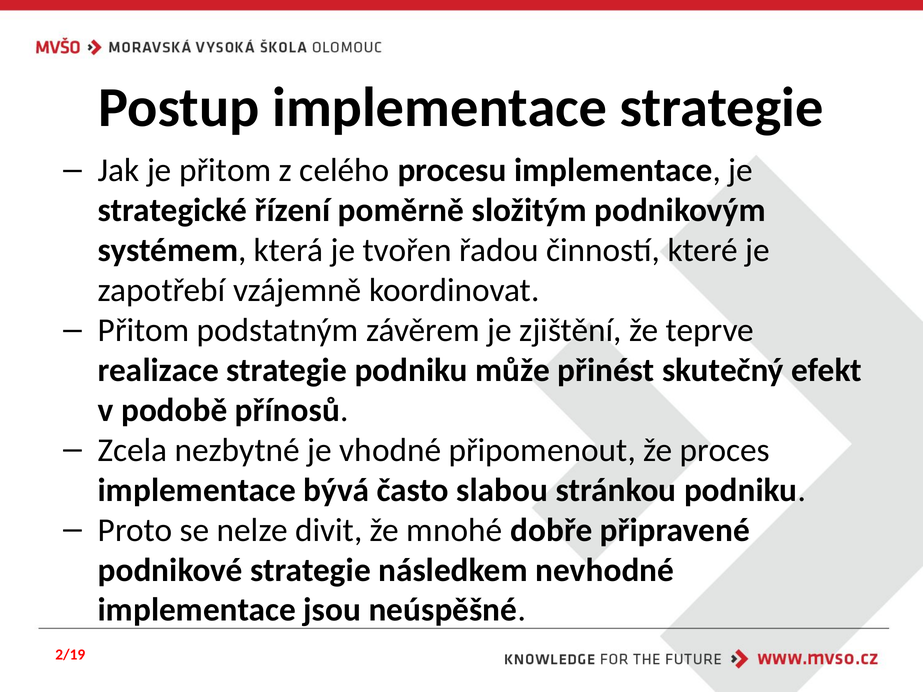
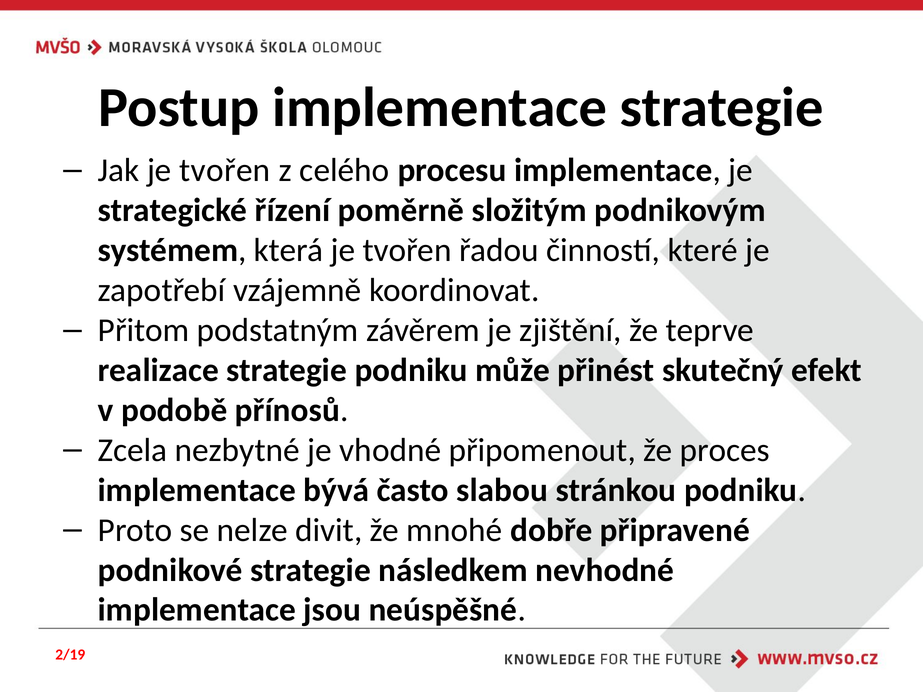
Jak je přitom: přitom -> tvořen
